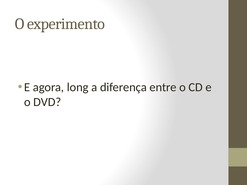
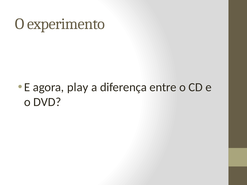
long: long -> play
